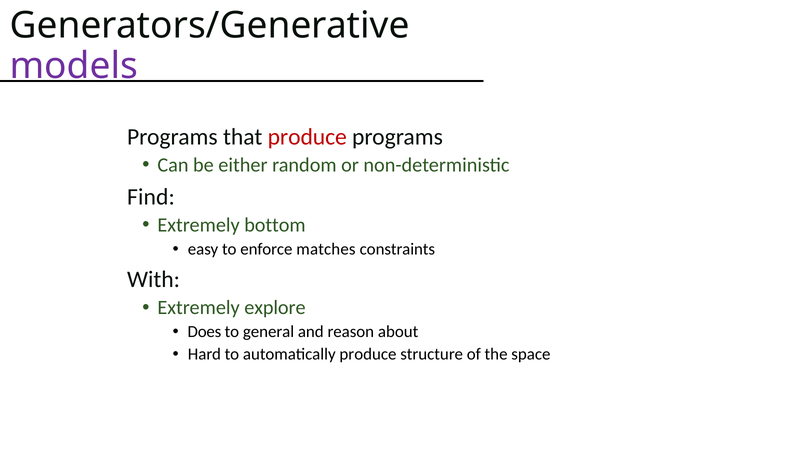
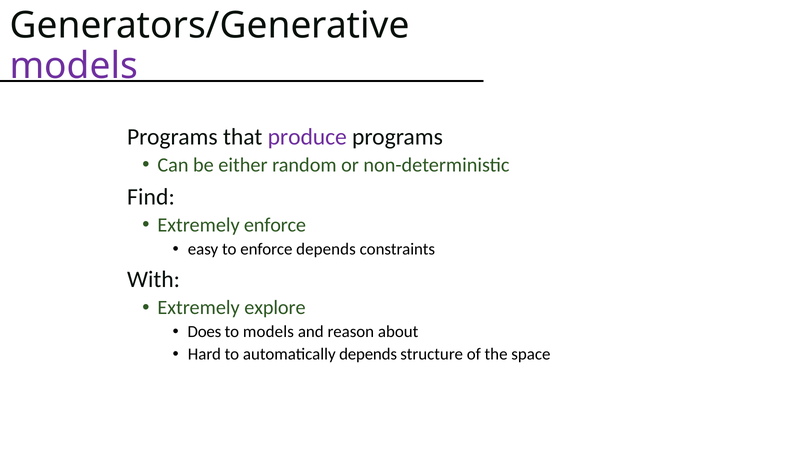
produce at (307, 137) colour: red -> purple
Extremely bottom: bottom -> enforce
enforce matches: matches -> depends
to general: general -> models
automatically produce: produce -> depends
